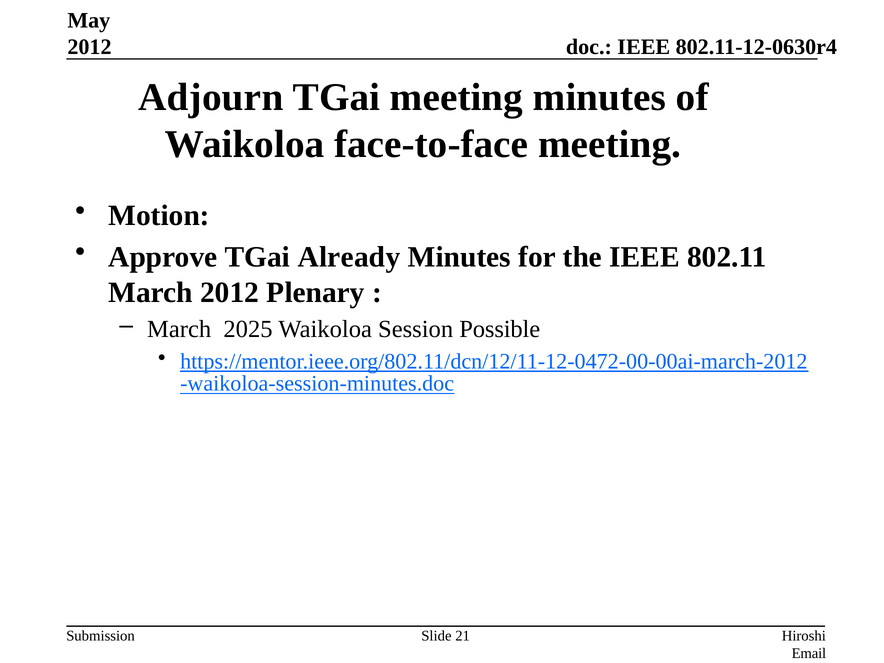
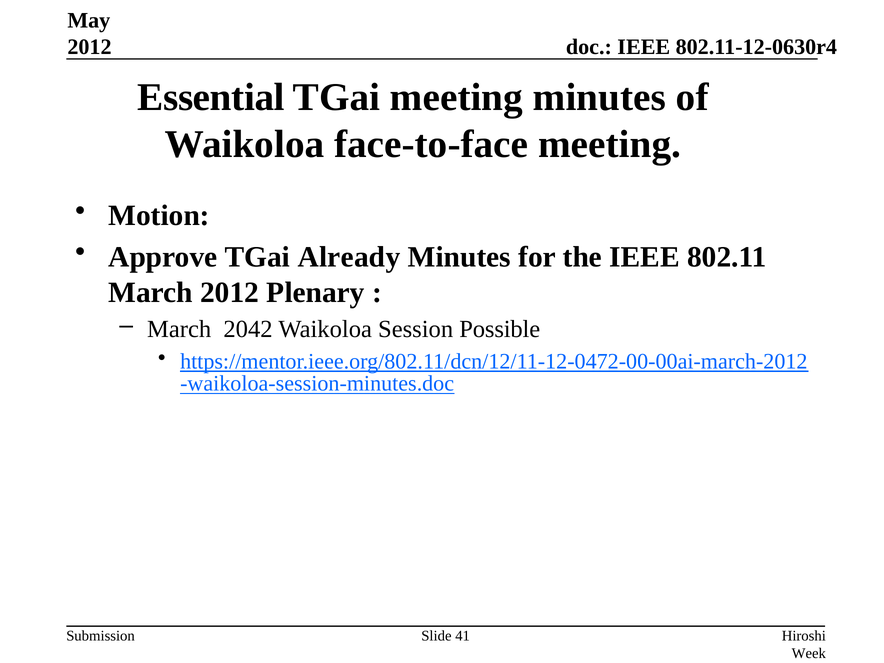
Adjourn: Adjourn -> Essential
2025: 2025 -> 2042
21: 21 -> 41
Email: Email -> Week
